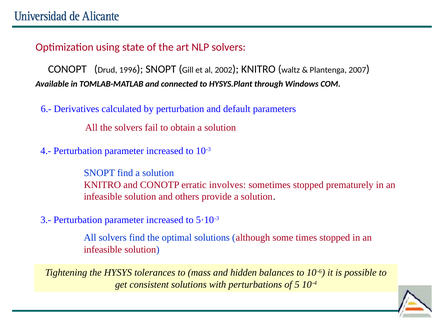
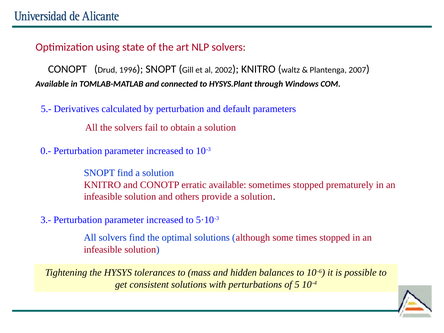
6.-: 6.- -> 5.-
4.-: 4.- -> 0.-
erratic involves: involves -> available
